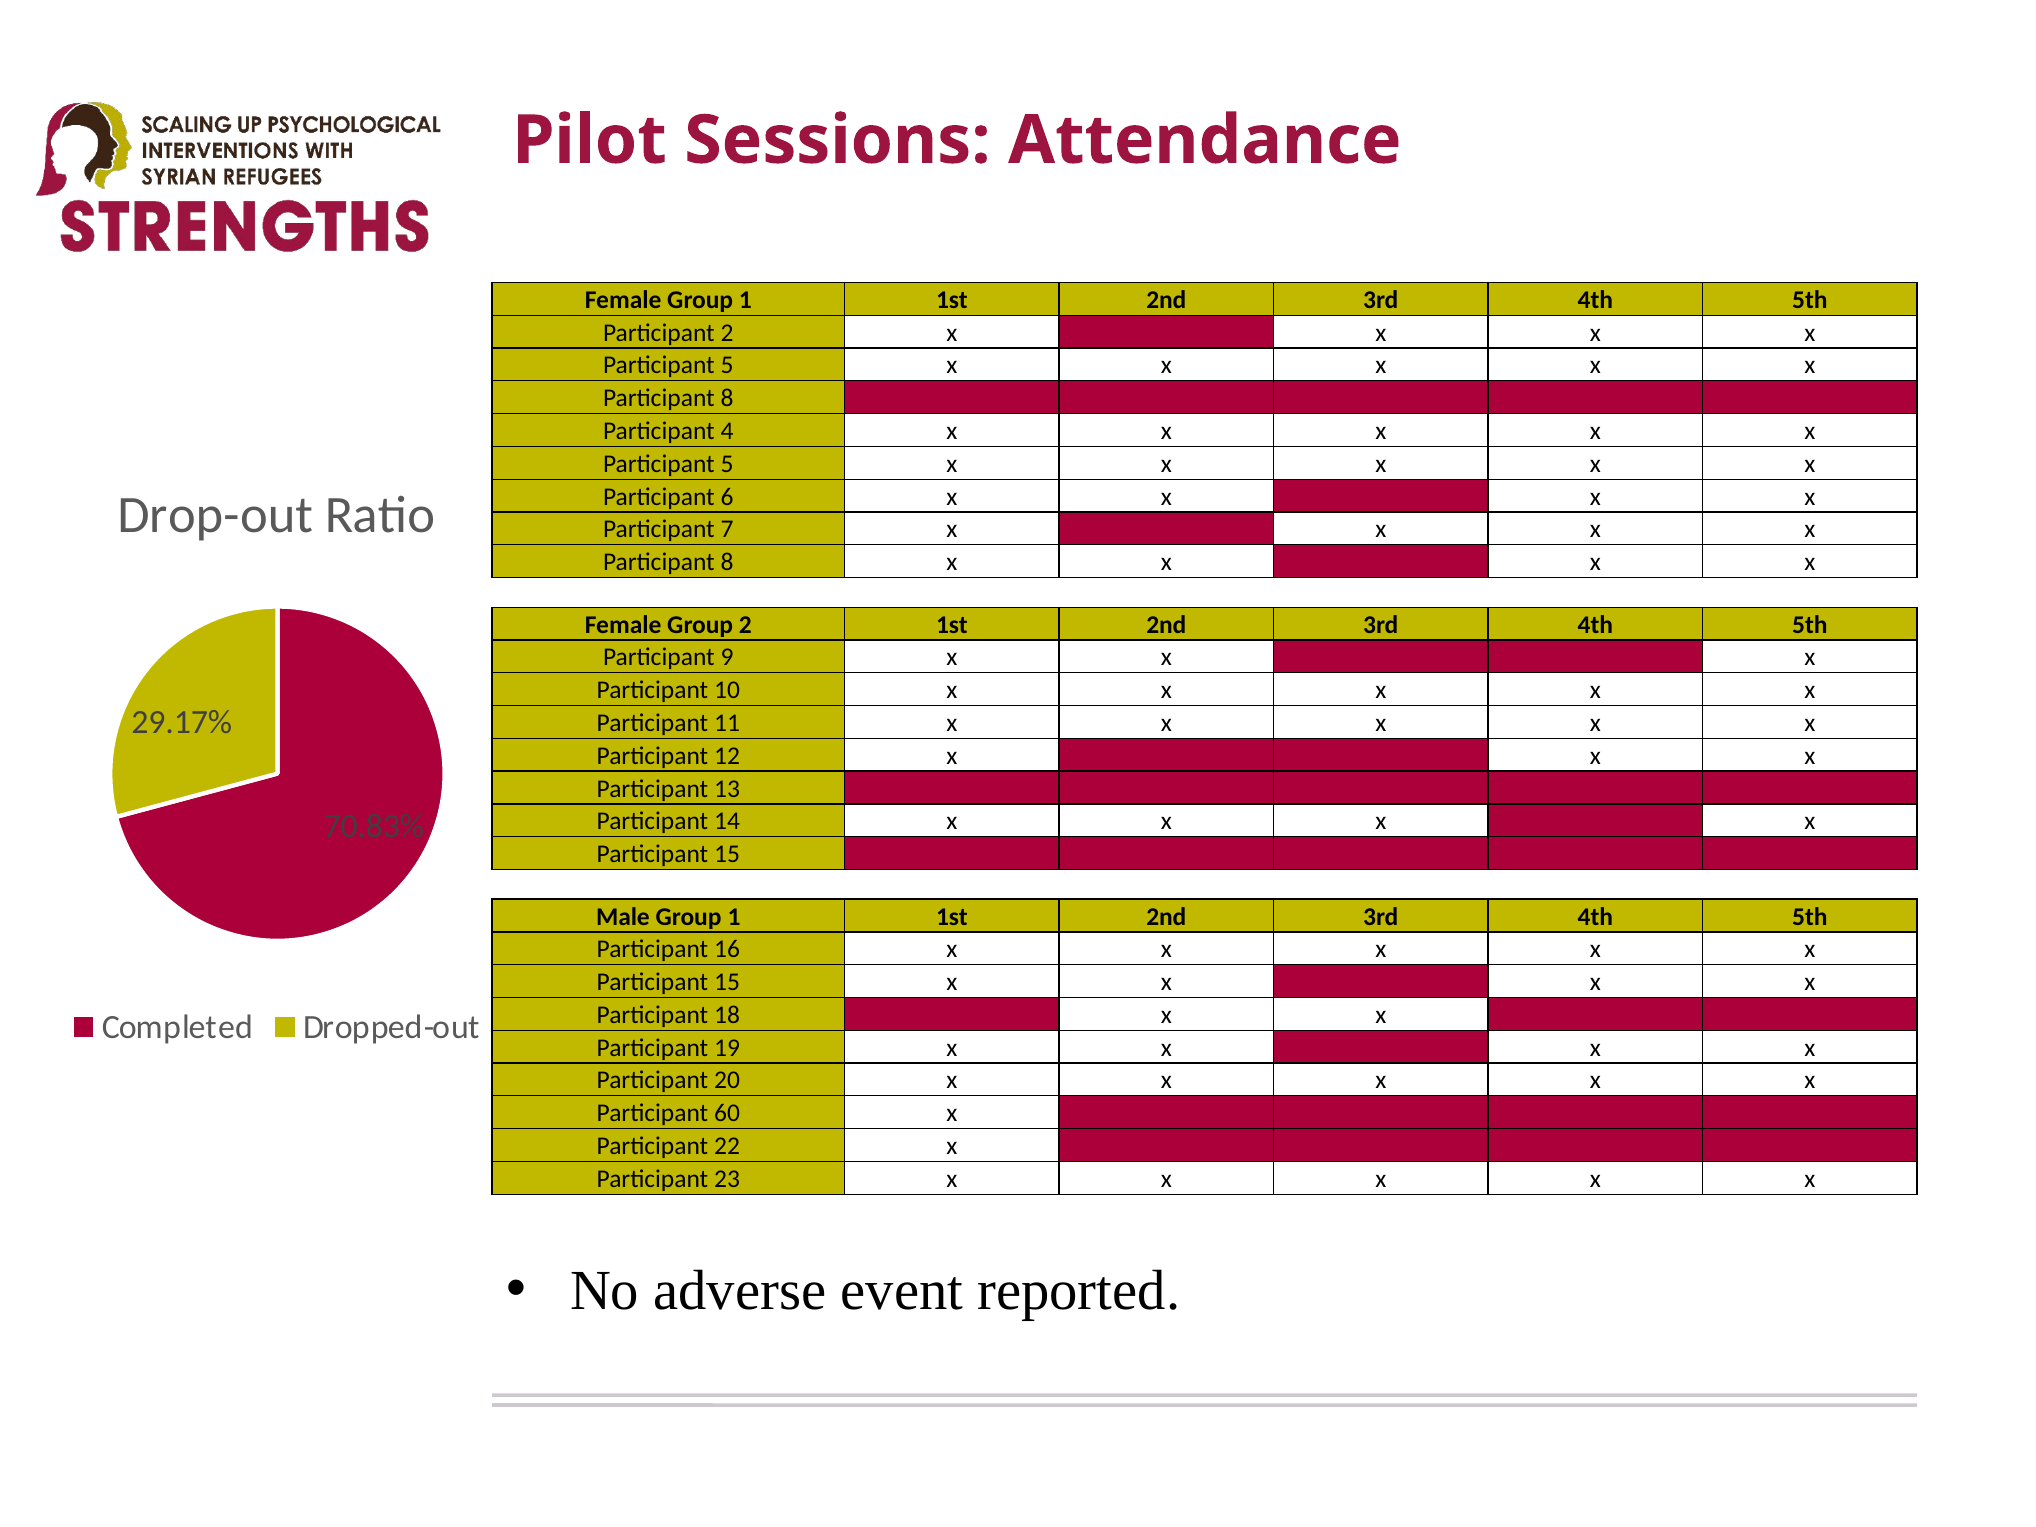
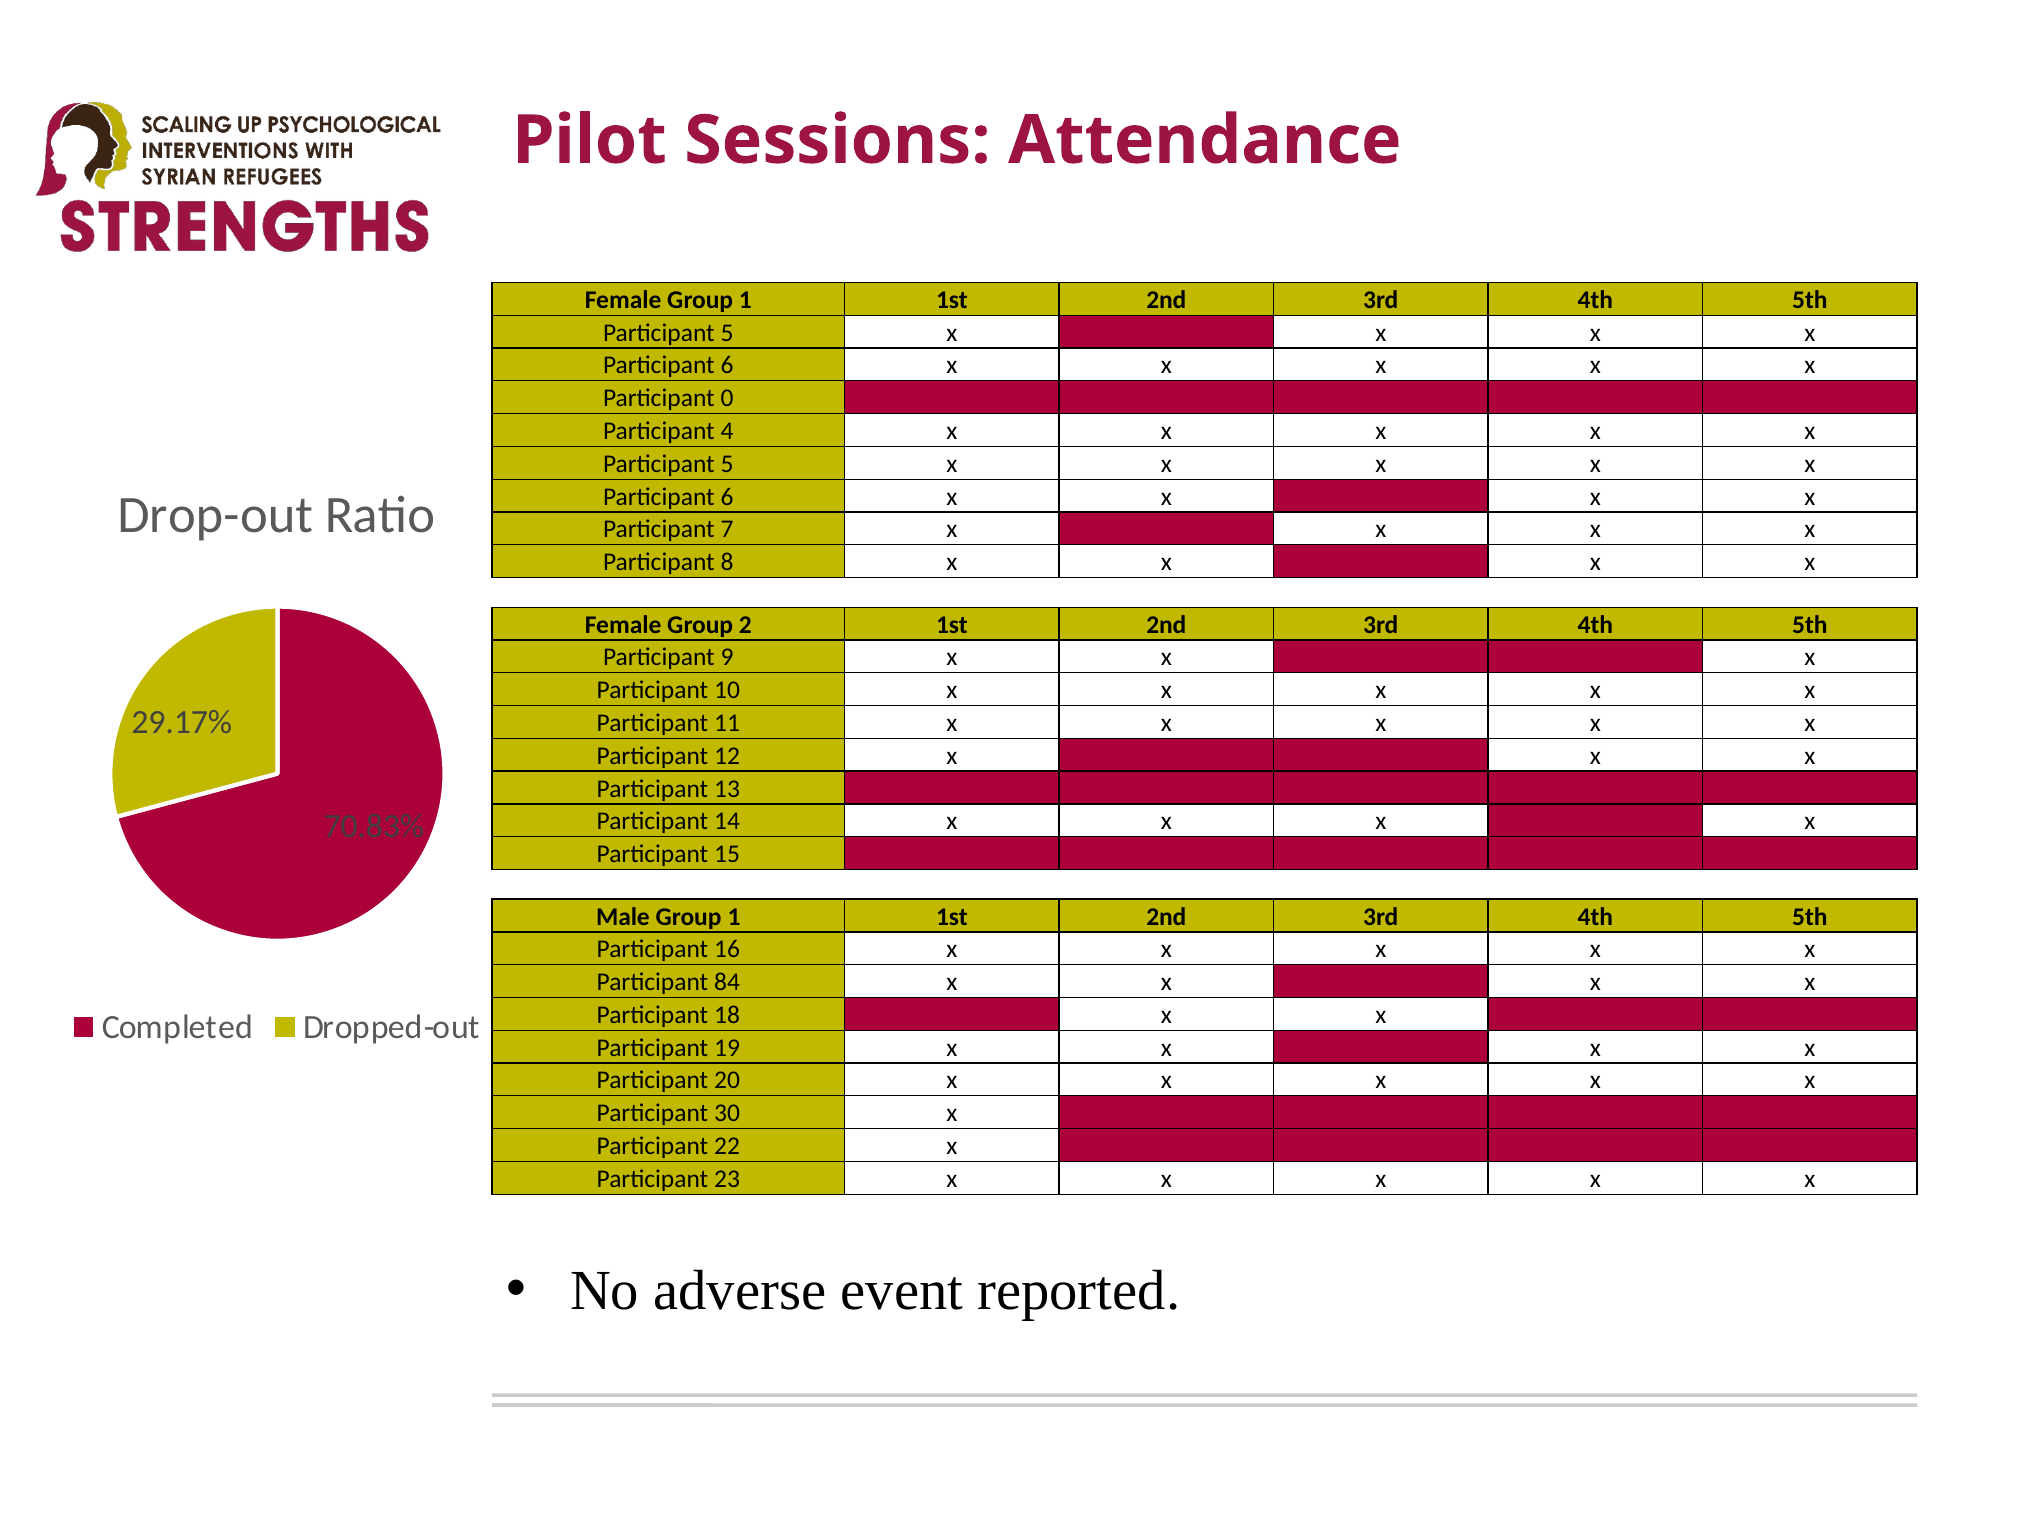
2 at (727, 333): 2 -> 5
5 at (727, 366): 5 -> 6
8 at (727, 398): 8 -> 0
15 at (727, 982): 15 -> 84
60: 60 -> 30
